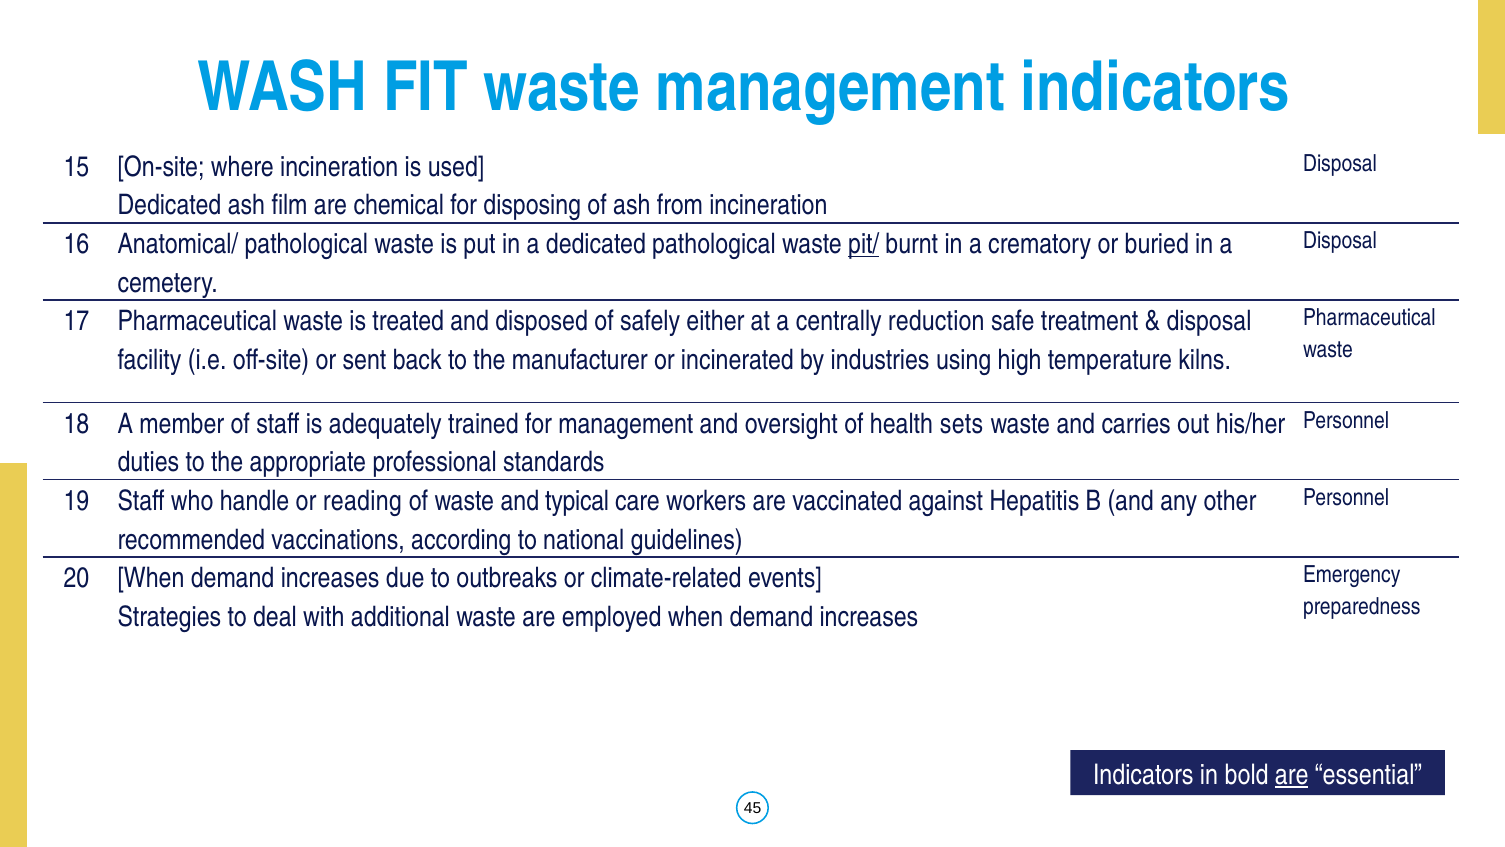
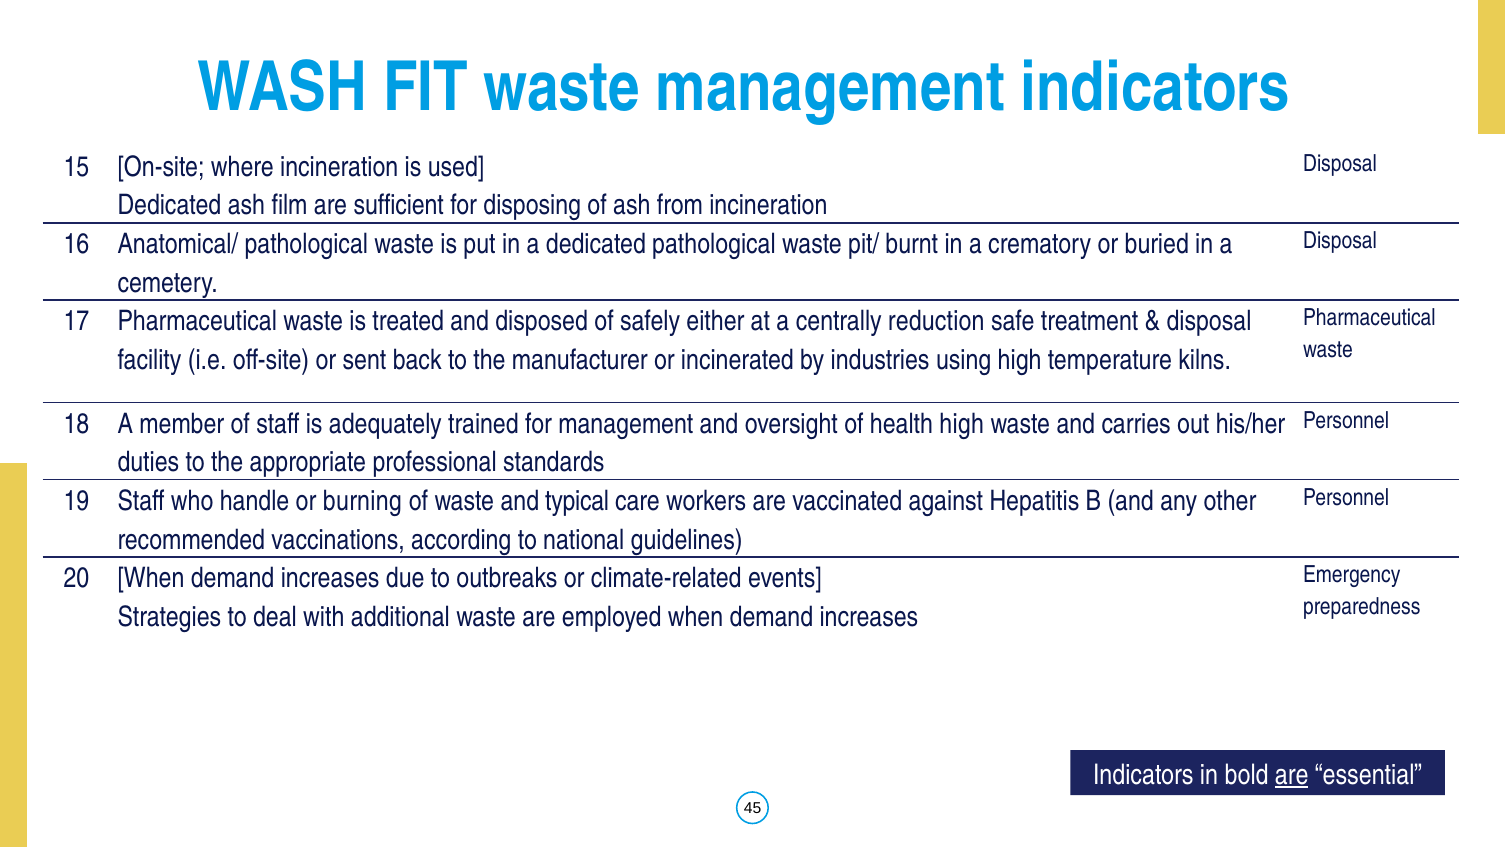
chemical: chemical -> sufficient
pit/ underline: present -> none
health sets: sets -> high
reading: reading -> burning
